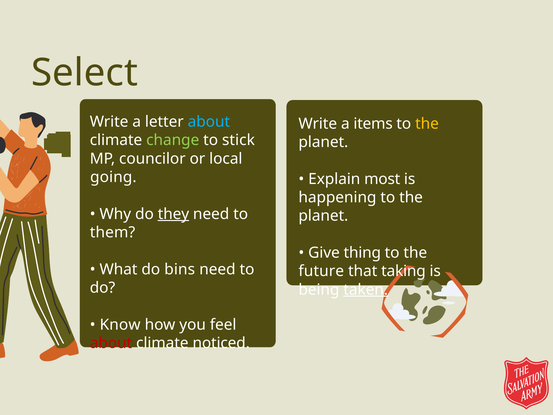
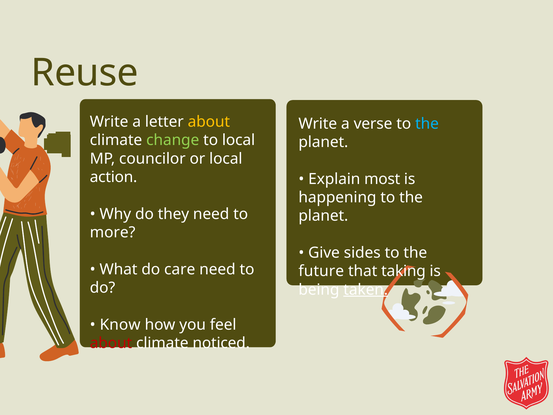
Select: Select -> Reuse
about at (209, 122) colour: light blue -> yellow
items: items -> verse
the at (427, 124) colour: yellow -> light blue
to stick: stick -> local
going: going -> action
they underline: present -> none
them: them -> more
thing: thing -> sides
bins: bins -> care
